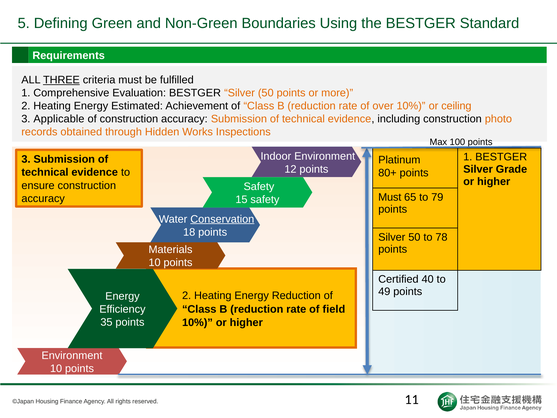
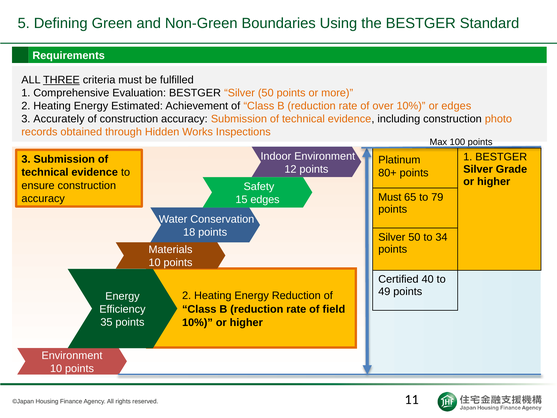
or ceiling: ceiling -> edges
Applicable: Applicable -> Accurately
15 safety: safety -> edges
Conservation underline: present -> none
78: 78 -> 34
